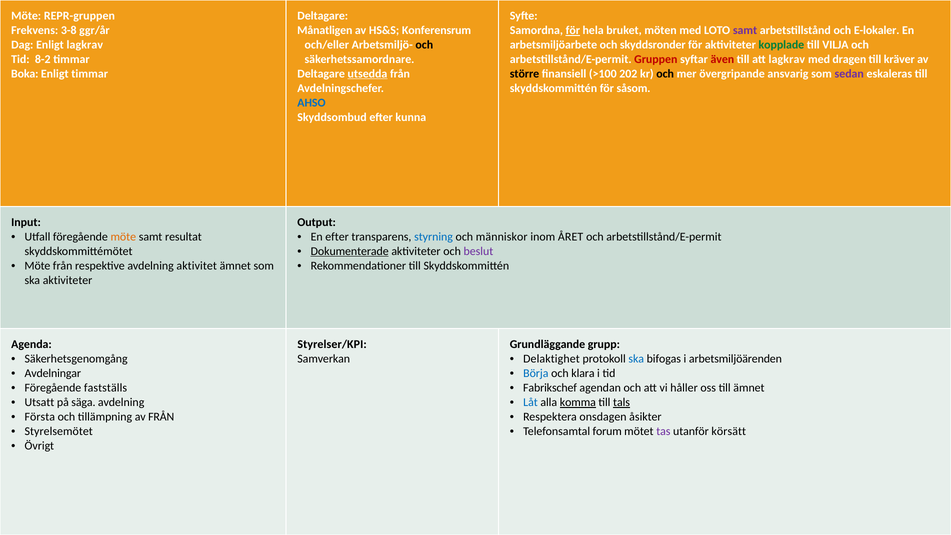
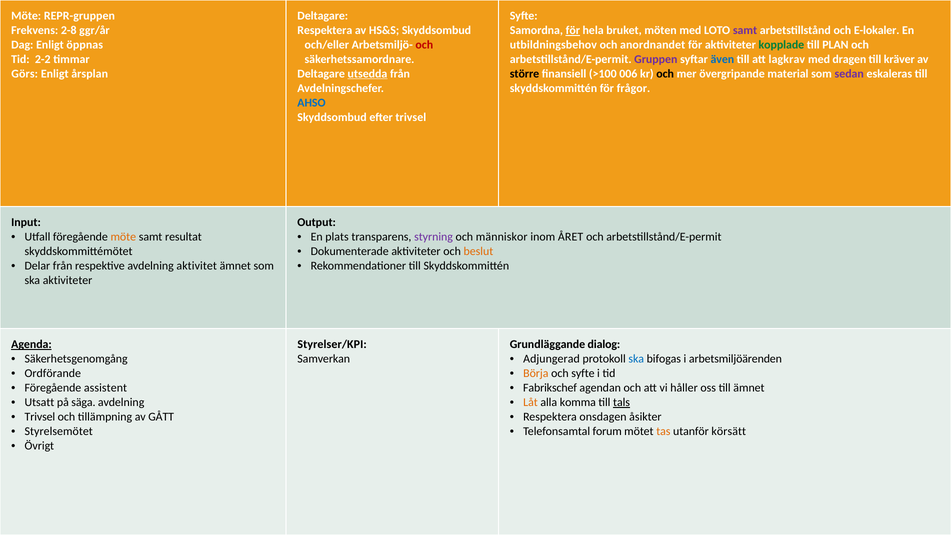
3-8: 3-8 -> 2-8
Månatligen at (325, 30): Månatligen -> Respektera
HS&S Konferensrum: Konferensrum -> Skyddsombud
Enligt lagkrav: lagkrav -> öppnas
och at (424, 45) colour: black -> red
arbetsmiljöarbete: arbetsmiljöarbete -> utbildningsbehov
skyddsronder: skyddsronder -> anordnandet
VILJA: VILJA -> PLAN
8-2: 8-2 -> 2-2
Gruppen colour: red -> purple
även colour: red -> blue
Boka: Boka -> Görs
Enligt timmar: timmar -> årsplan
202: 202 -> 006
ansvarig: ansvarig -> material
såsom: såsom -> frågor
efter kunna: kunna -> trivsel
En efter: efter -> plats
styrning colour: blue -> purple
Dokumenterade underline: present -> none
beslut colour: purple -> orange
Möte at (37, 266): Möte -> Delar
Agenda underline: none -> present
grupp: grupp -> dialog
Delaktighet: Delaktighet -> Adjungerad
Avdelningar: Avdelningar -> Ordförande
Börja colour: blue -> orange
och klara: klara -> syfte
fastställs: fastställs -> assistent
Låt colour: blue -> orange
komma underline: present -> none
Första at (40, 417): Första -> Trivsel
av FRÅN: FRÅN -> GÅTT
tas colour: purple -> orange
